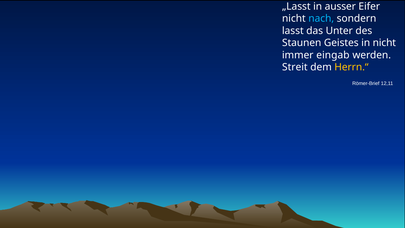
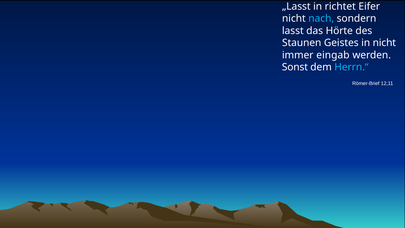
ausser: ausser -> richtet
Unter: Unter -> Hörte
Streit: Streit -> Sonst
Herrn.“ colour: yellow -> light blue
